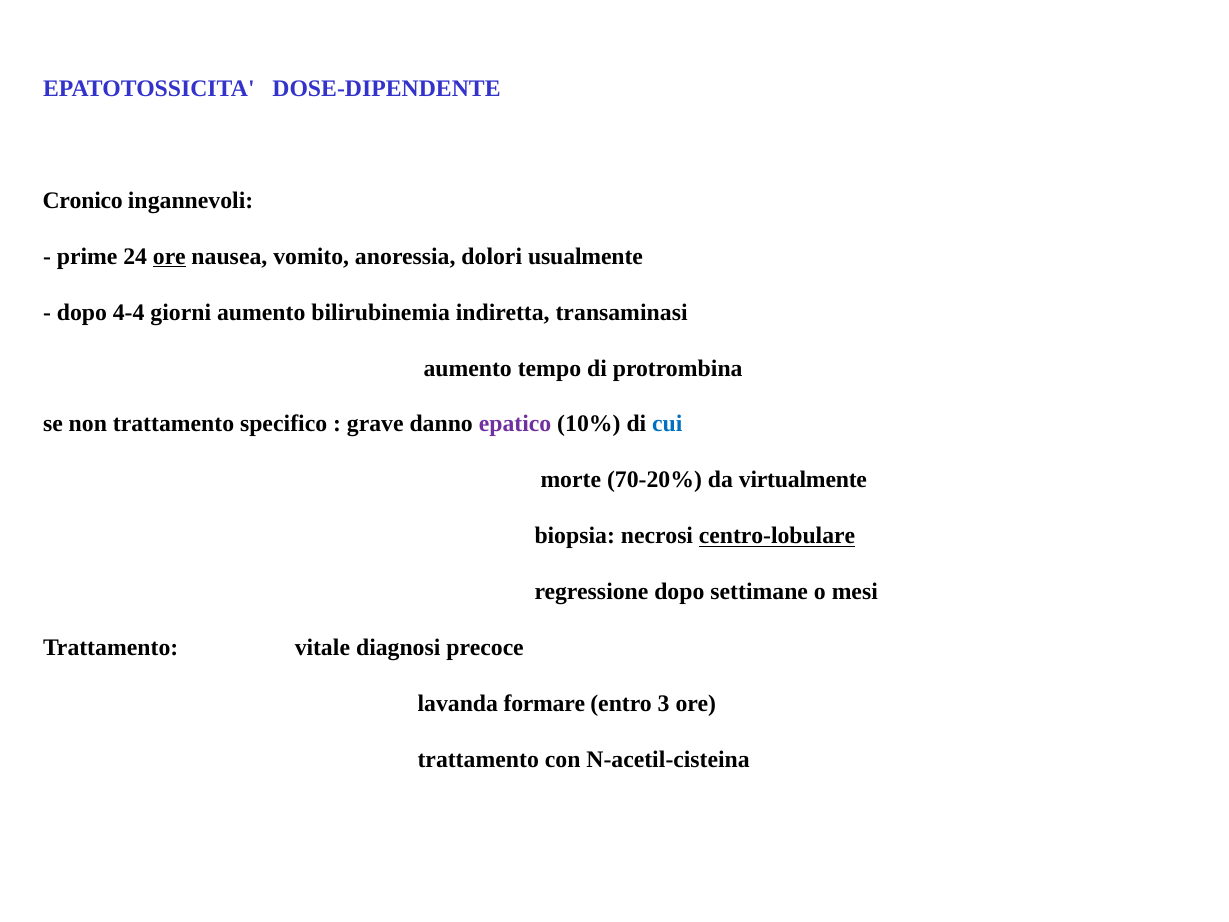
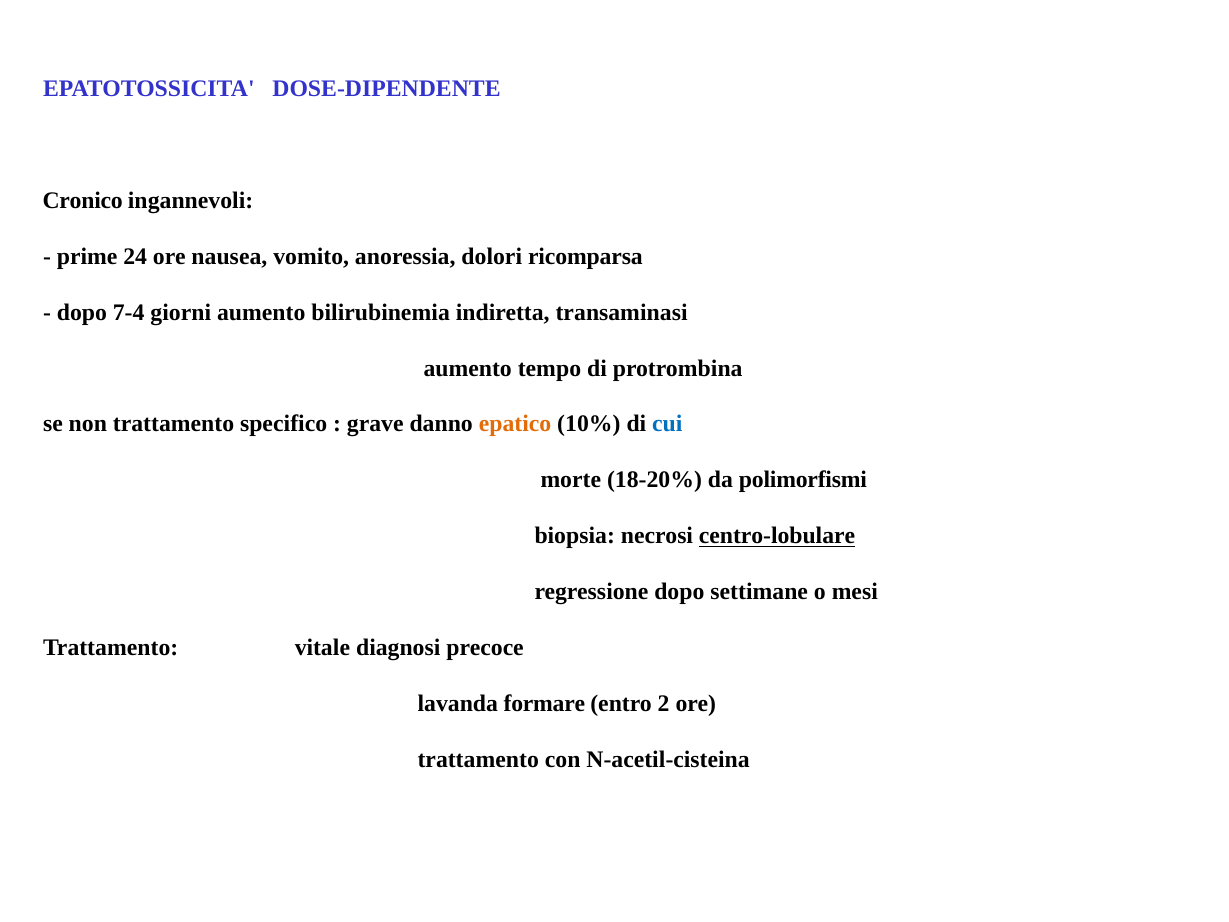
ore at (169, 256) underline: present -> none
usualmente: usualmente -> ricomparsa
4-4: 4-4 -> 7-4
epatico colour: purple -> orange
70-20%: 70-20% -> 18-20%
virtualmente: virtualmente -> polimorfismi
3: 3 -> 2
